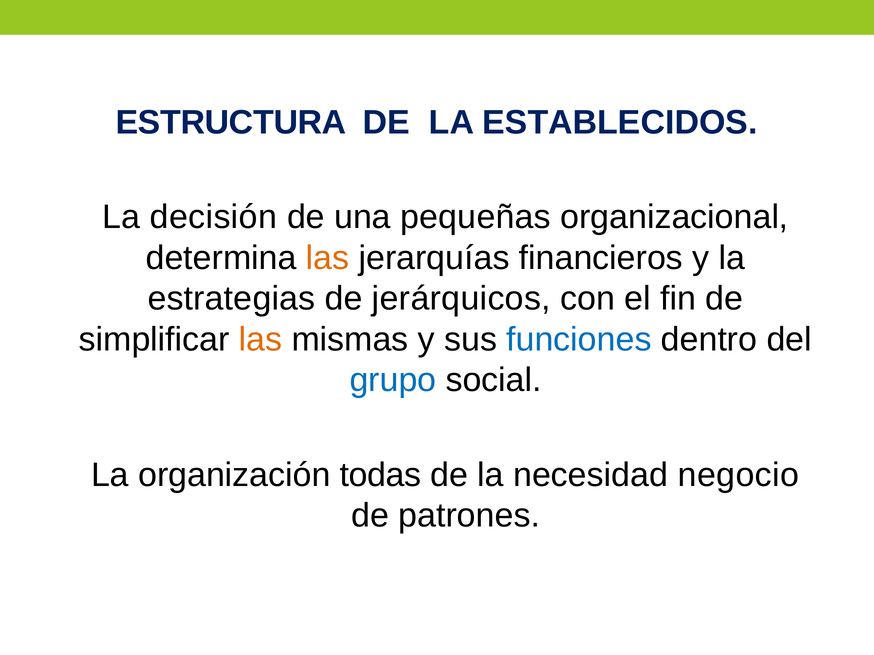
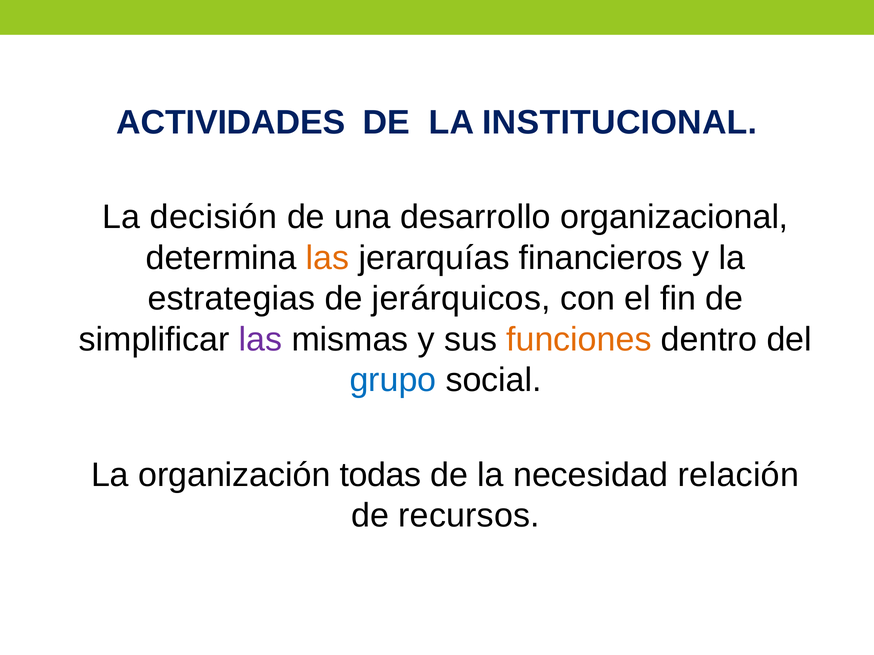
ESTRUCTURA: ESTRUCTURA -> ACTIVIDADES
ESTABLECIDOS: ESTABLECIDOS -> INSTITUCIONAL
pequeñas: pequeñas -> desarrollo
las at (261, 340) colour: orange -> purple
funciones colour: blue -> orange
negocio: negocio -> relación
patrones: patrones -> recursos
